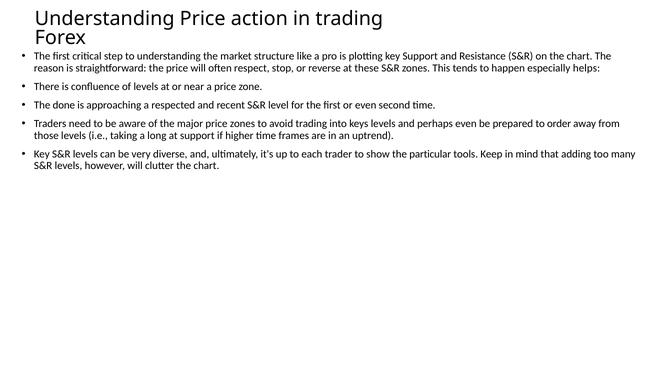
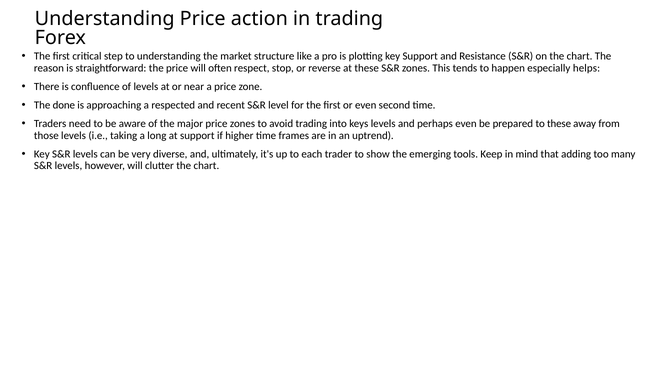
to order: order -> these
particular: particular -> emerging
